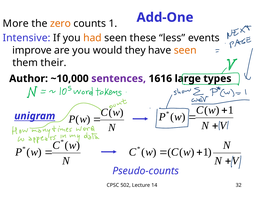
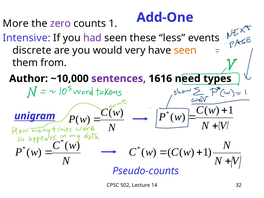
zero colour: orange -> purple
had colour: orange -> purple
improve: improve -> discrete
they: they -> very
their: their -> from
large: large -> need
